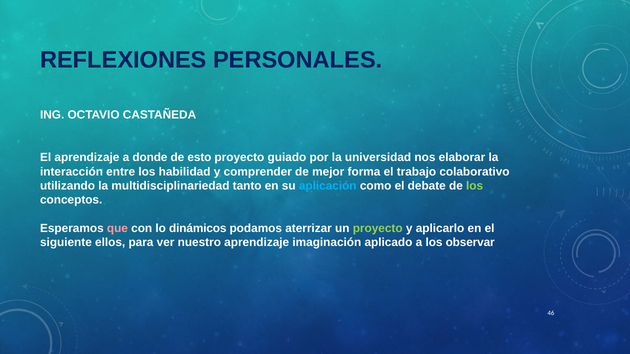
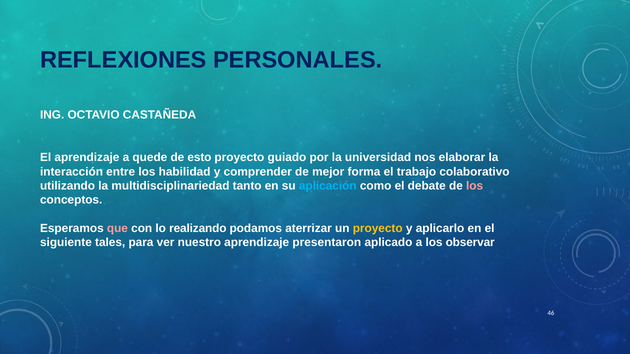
donde: donde -> quede
los at (475, 186) colour: light green -> pink
dinámicos: dinámicos -> realizando
proyecto at (378, 229) colour: light green -> yellow
ellos: ellos -> tales
imaginación: imaginación -> presentaron
